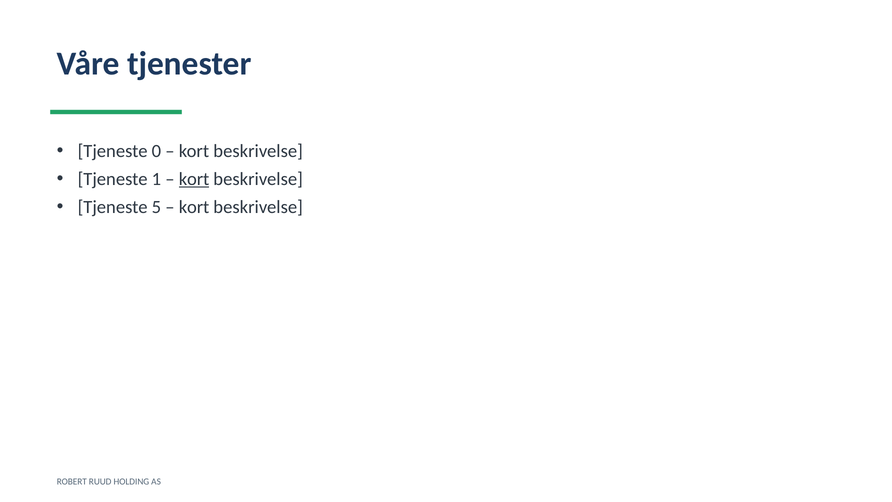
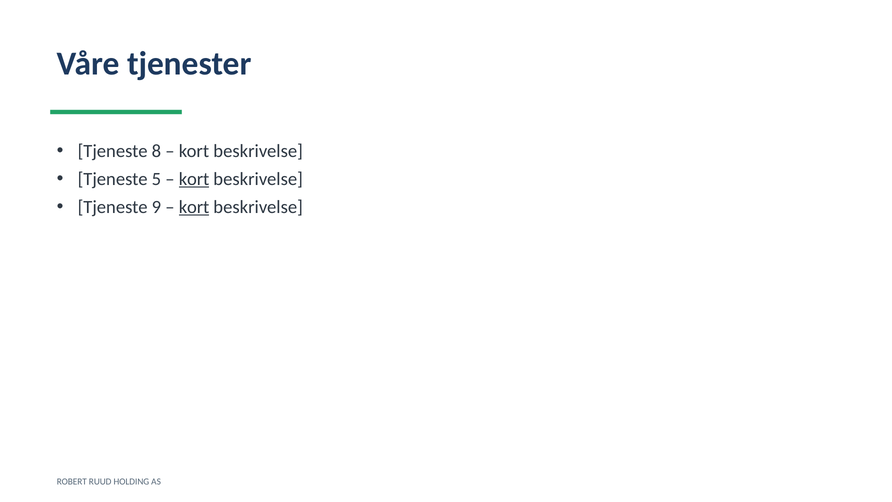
0: 0 -> 8
1: 1 -> 5
5: 5 -> 9
kort at (194, 207) underline: none -> present
